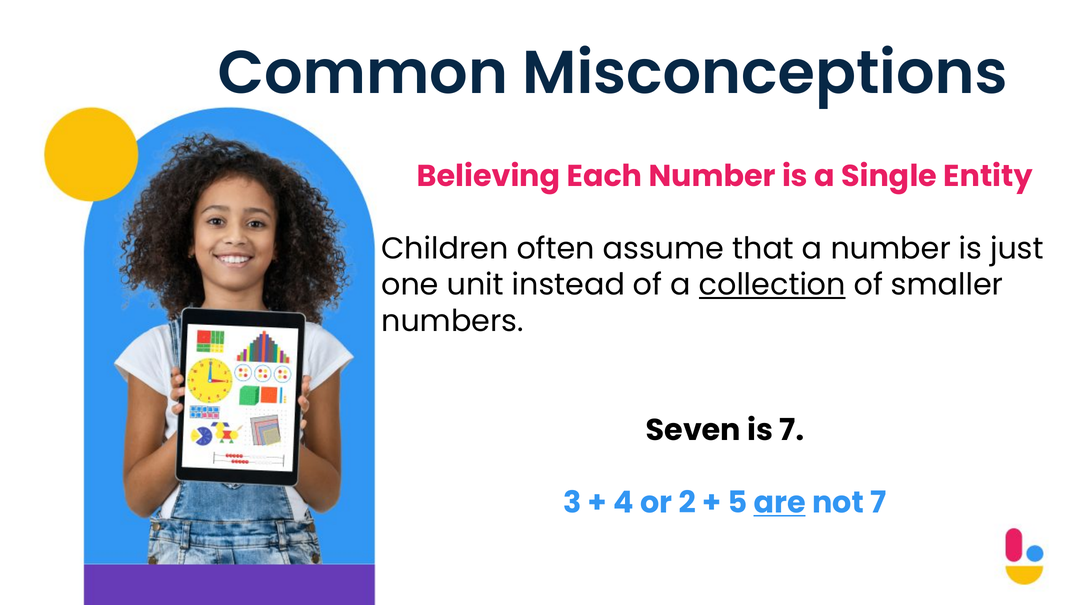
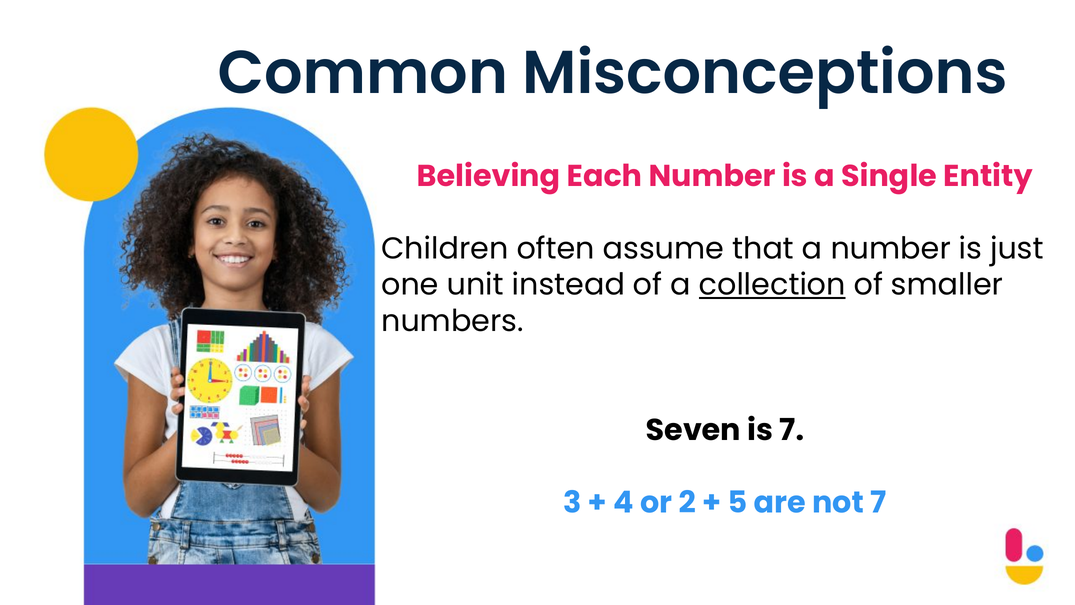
are underline: present -> none
